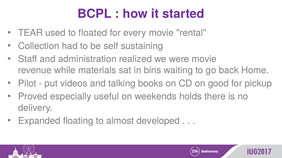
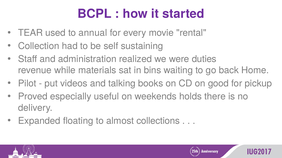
floated: floated -> annual
were movie: movie -> duties
developed: developed -> collections
